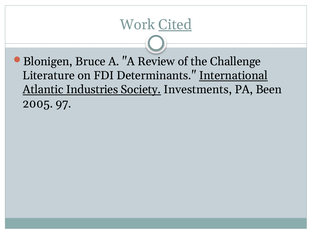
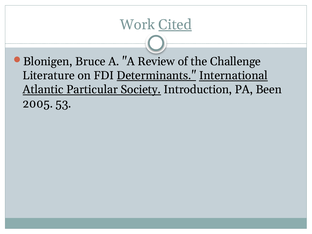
Determinants underline: none -> present
Industries: Industries -> Particular
Investments: Investments -> Introduction
97: 97 -> 53
